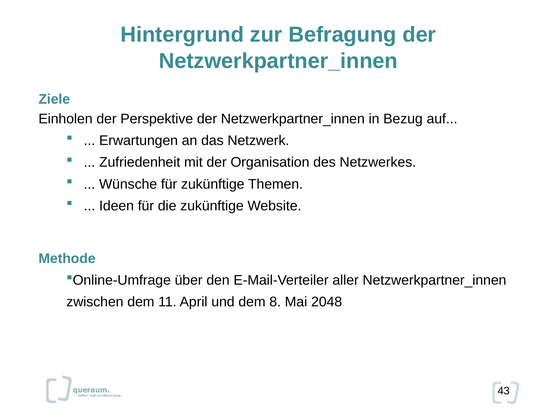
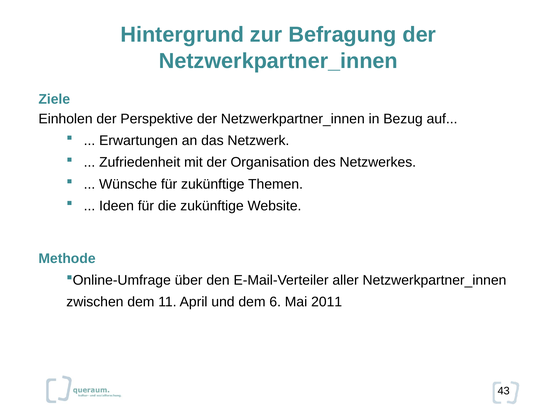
8: 8 -> 6
2048: 2048 -> 2011
